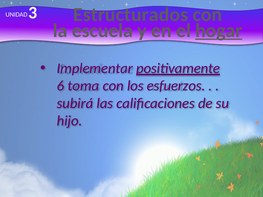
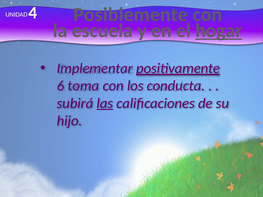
Estructurados: Estructurados -> Posiblemente
3: 3 -> 4
esfuerzos: esfuerzos -> conducta
las underline: none -> present
